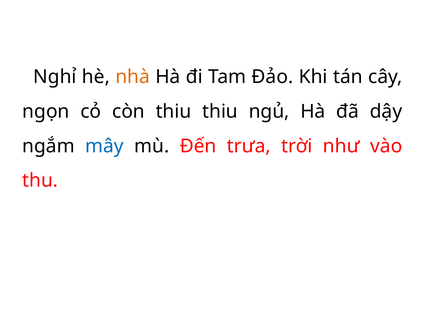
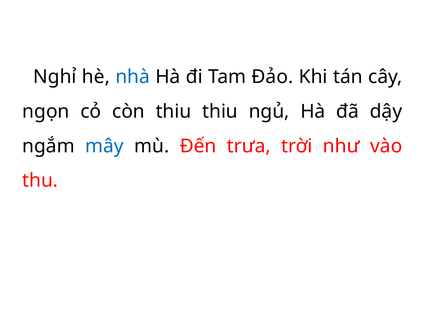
nhà colour: orange -> blue
